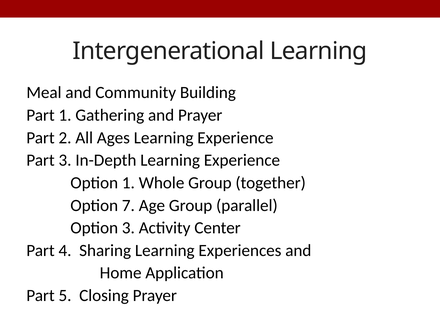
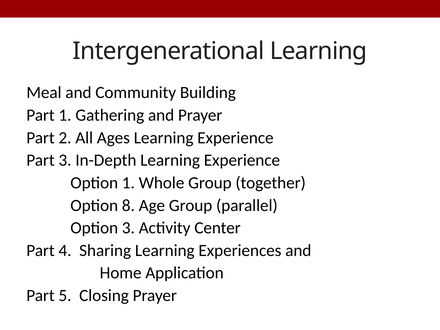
7: 7 -> 8
